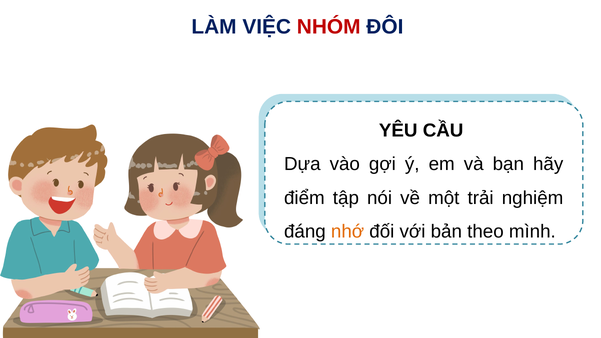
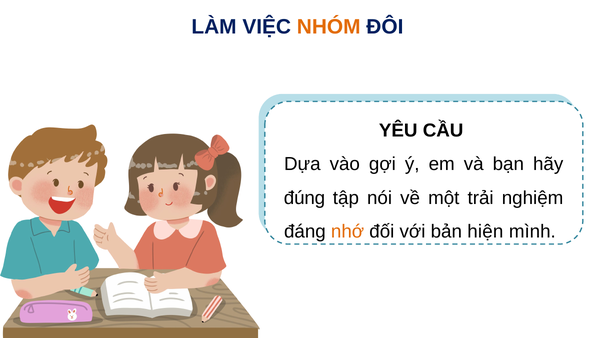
NHÓM colour: red -> orange
điểm: điểm -> đúng
theo: theo -> hiện
